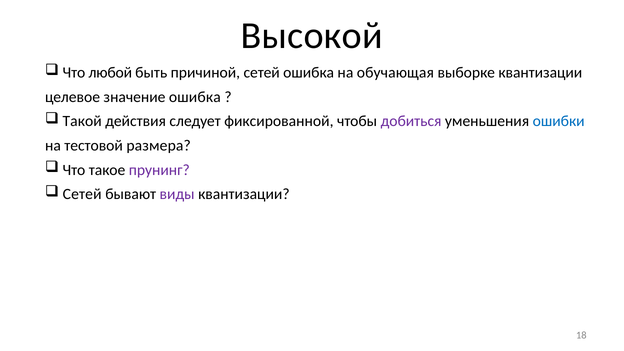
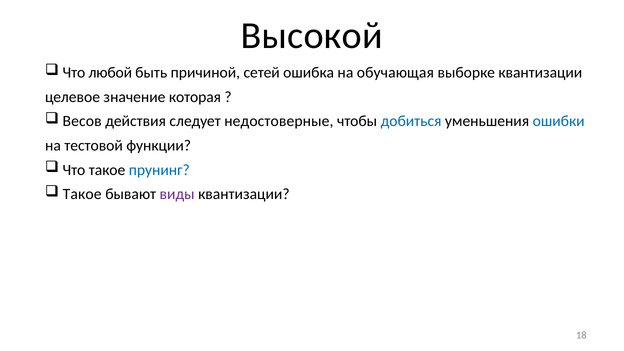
значение ошибка: ошибка -> которая
Такой: Такой -> Весов
фиксированной: фиксированной -> недостоверные
добиться colour: purple -> blue
размера: размера -> функции
прунинг colour: purple -> blue
Сетей at (82, 194): Сетей -> Такое
